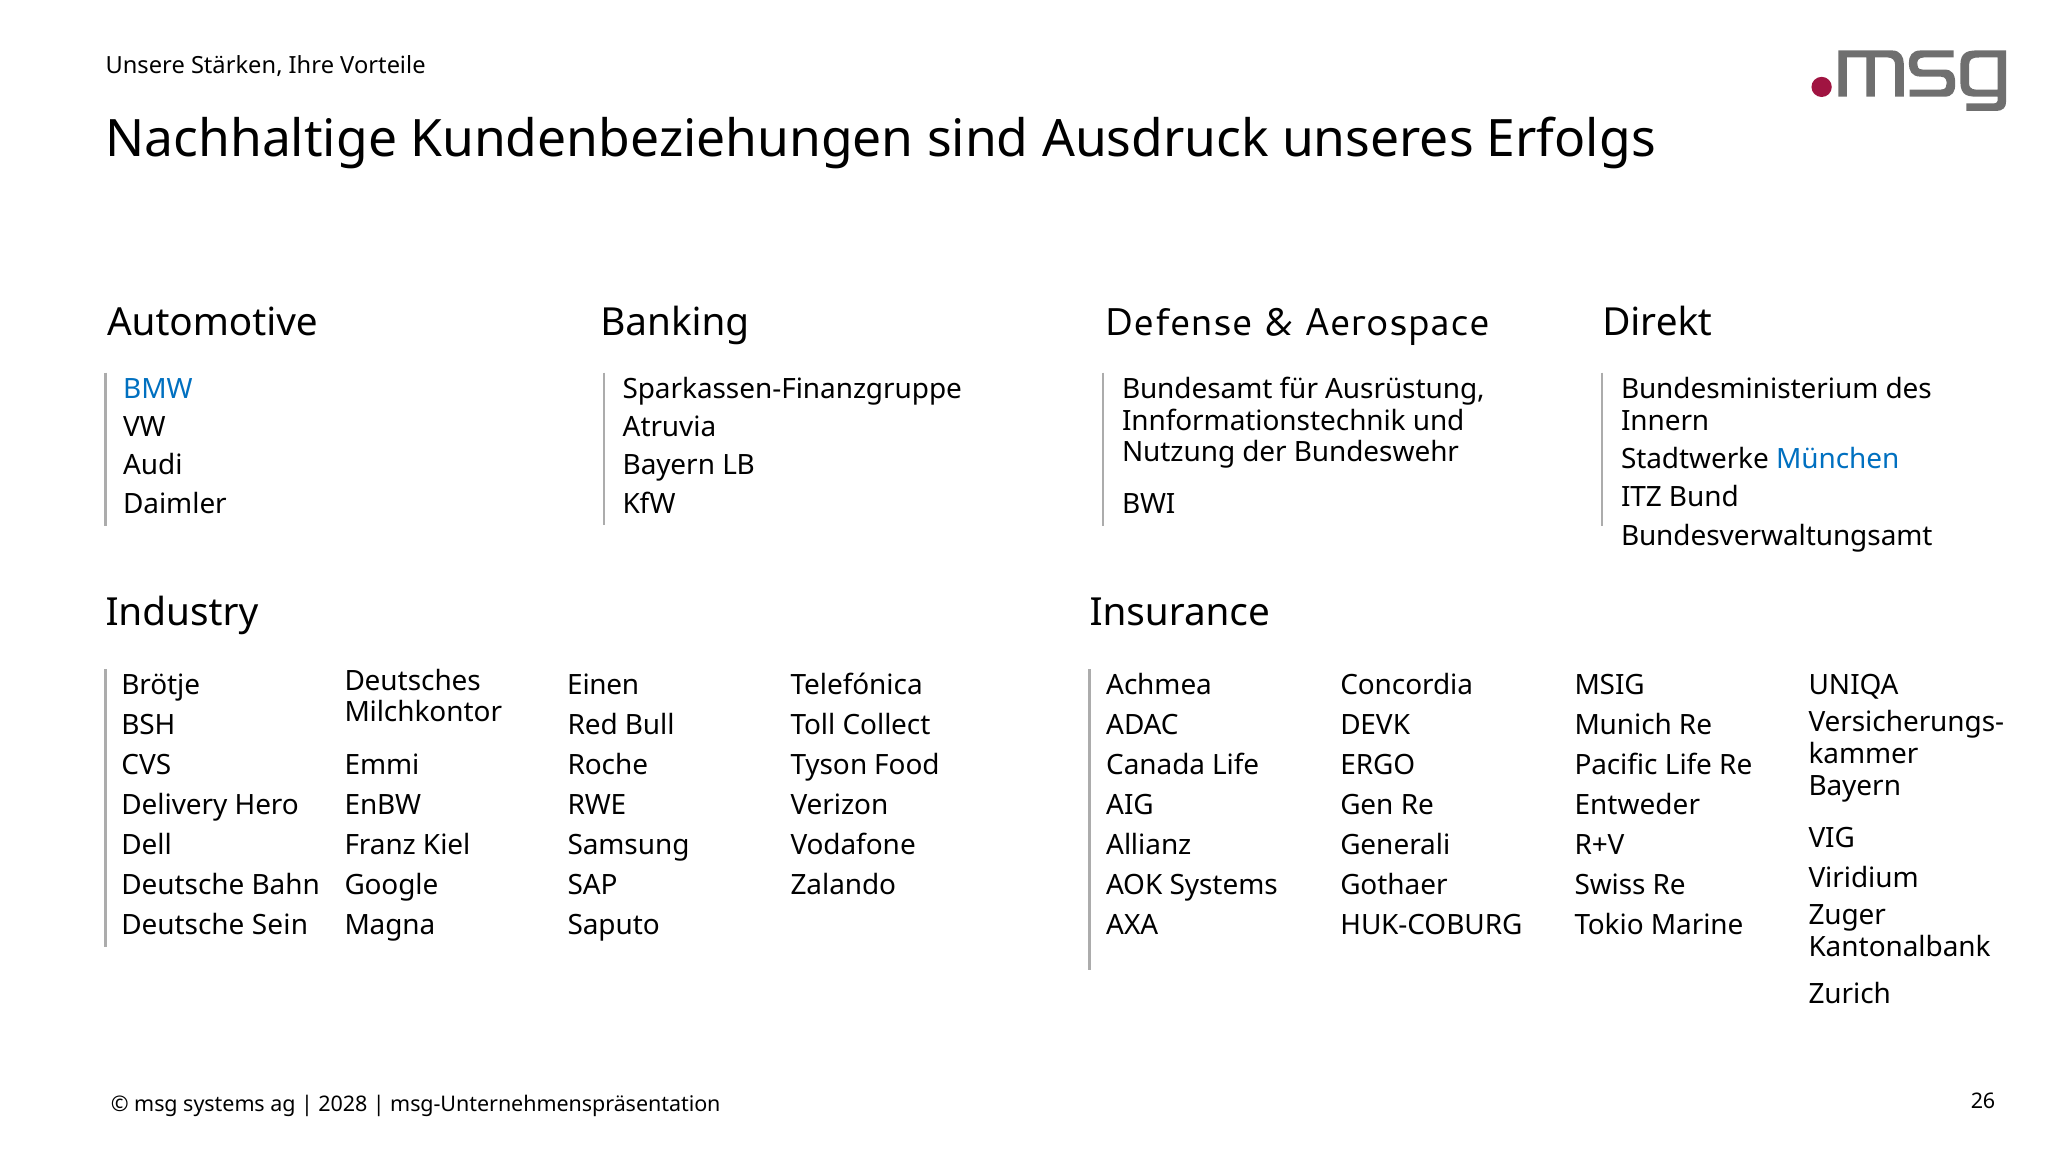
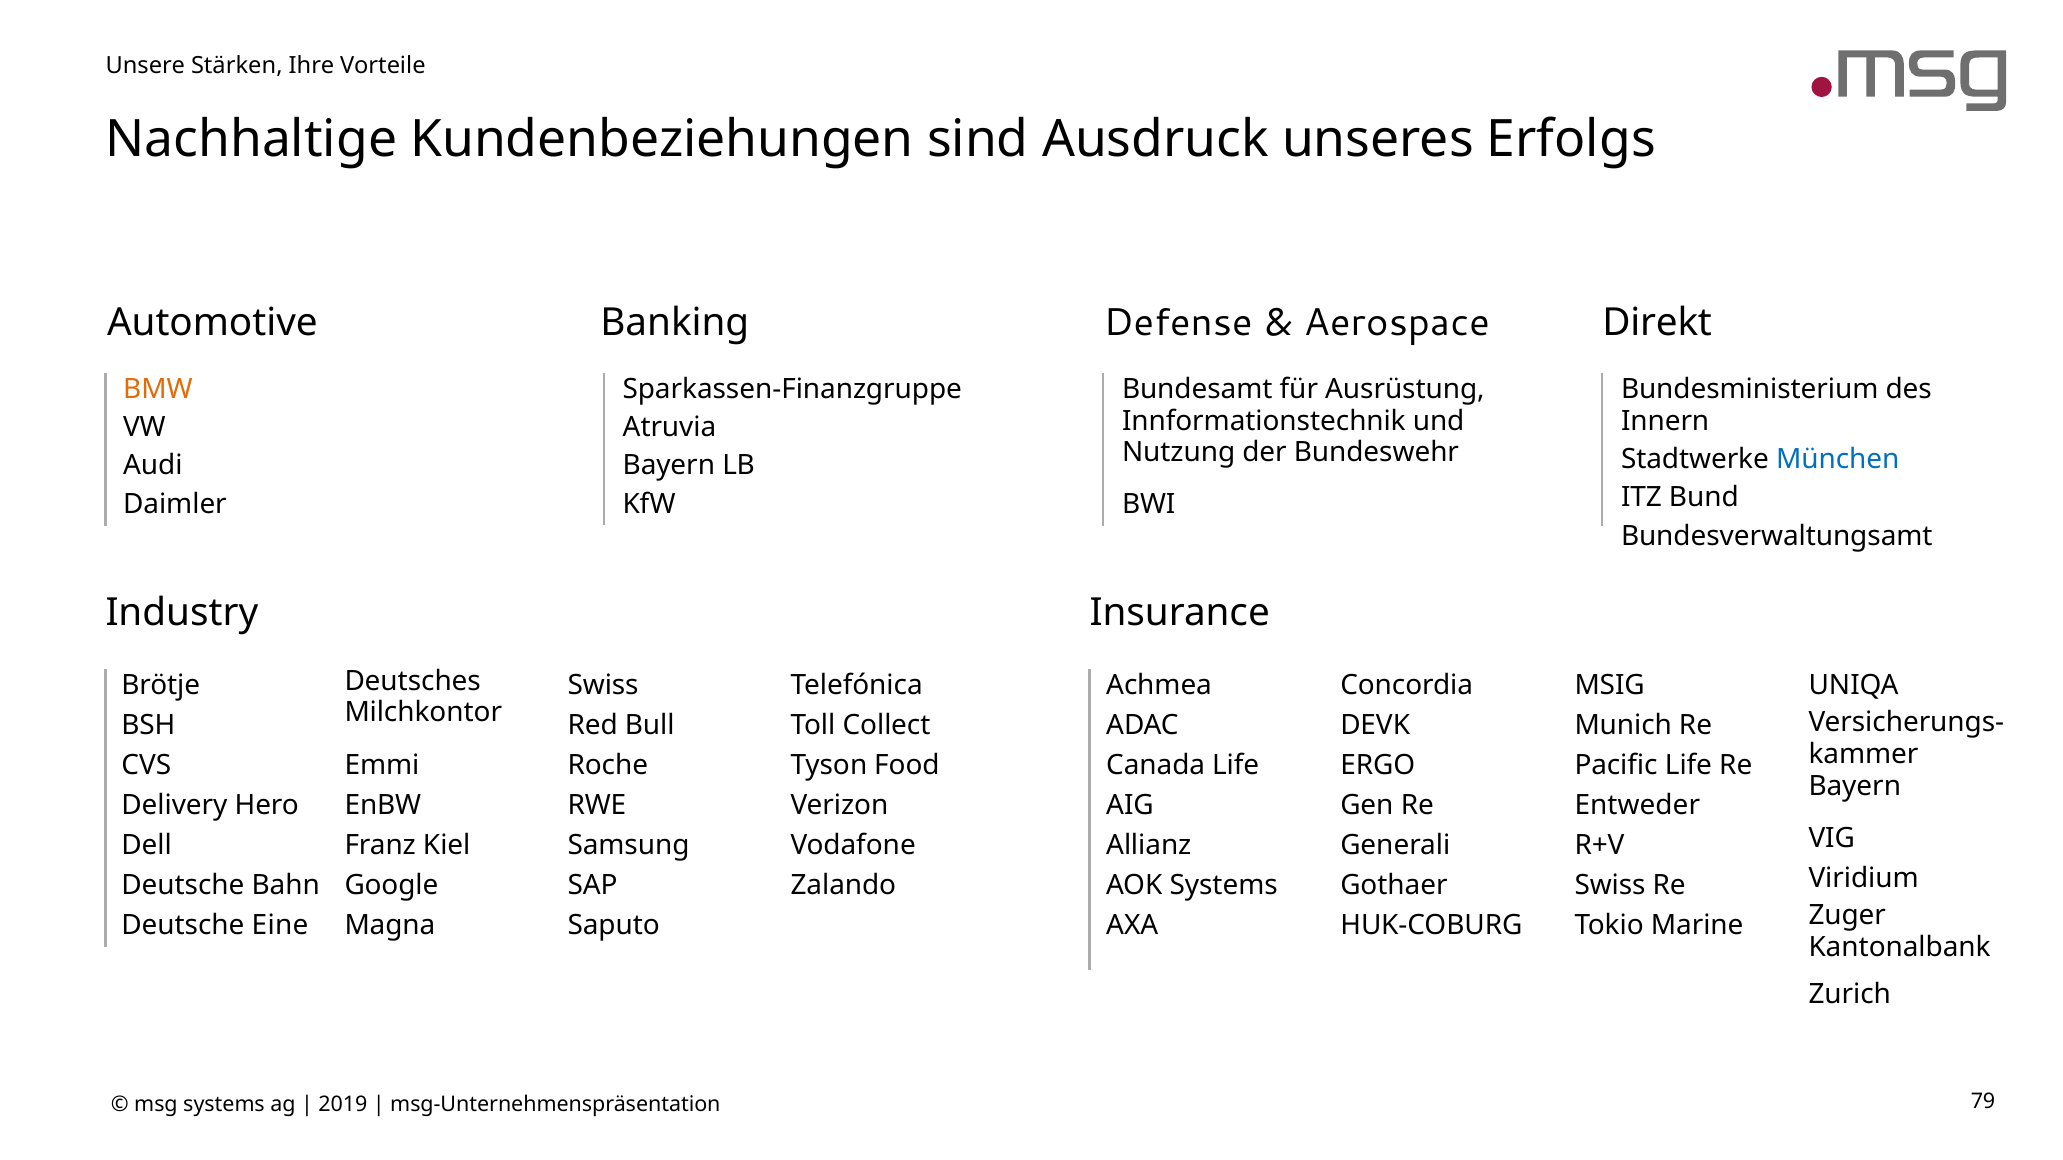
BMW colour: blue -> orange
Einen at (603, 686): Einen -> Swiss
Sein: Sein -> Eine
2028: 2028 -> 2019
26: 26 -> 79
